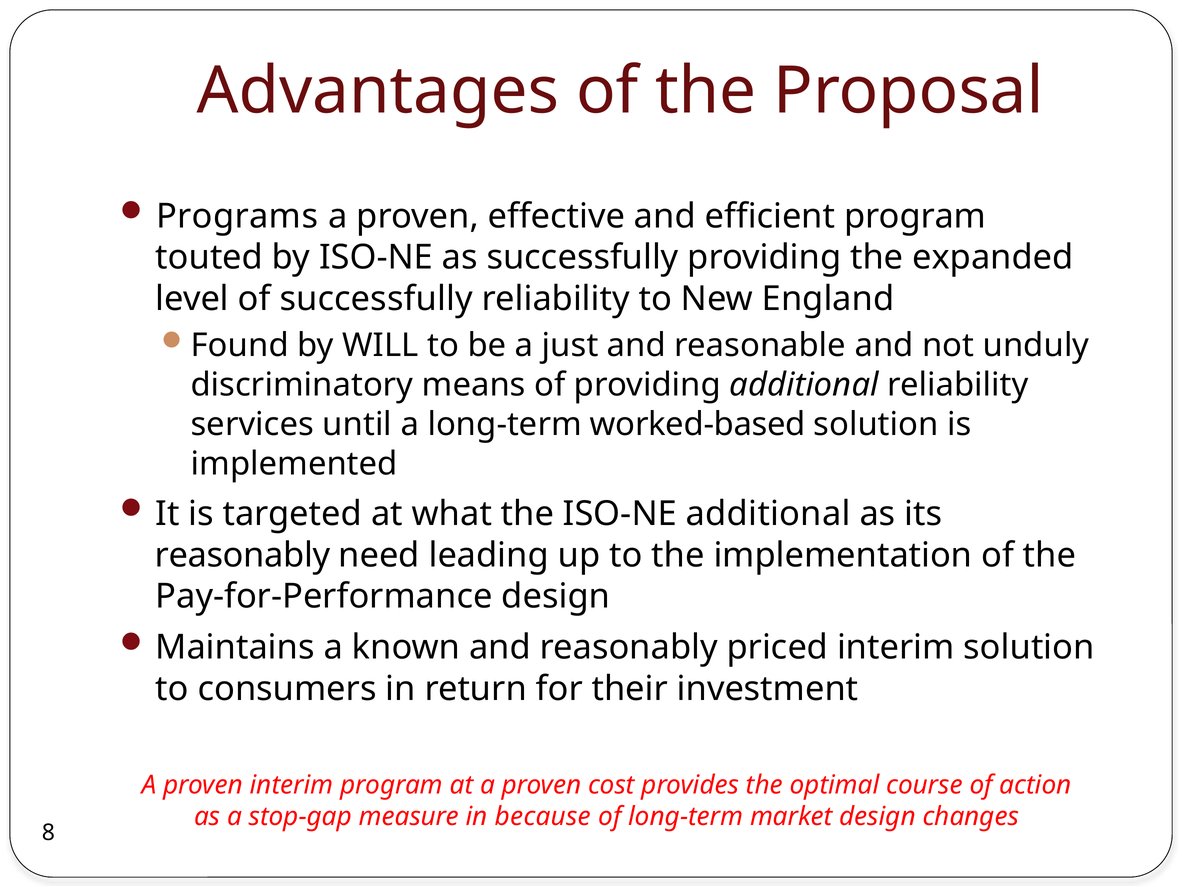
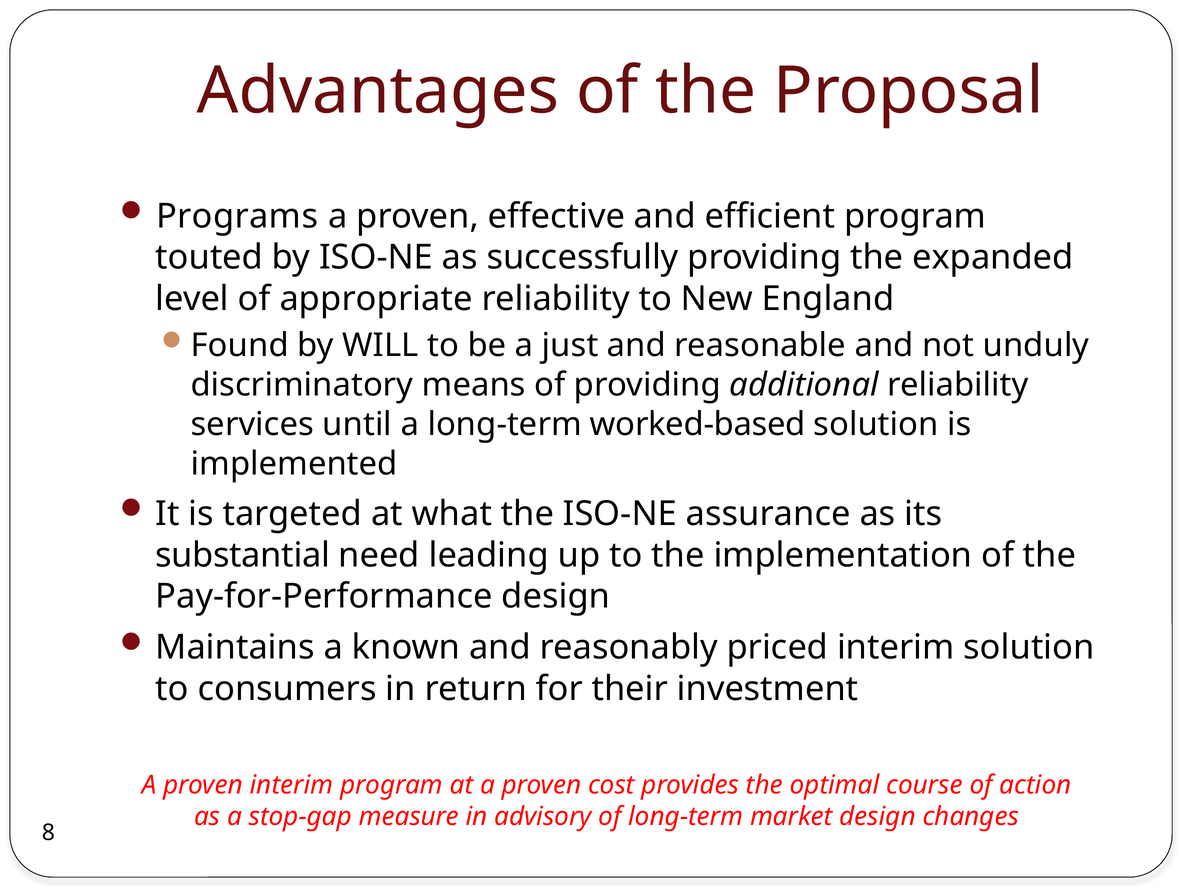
of successfully: successfully -> appropriate
ISO-NE additional: additional -> assurance
reasonably at (243, 555): reasonably -> substantial
because: because -> advisory
